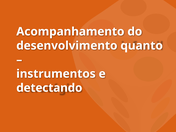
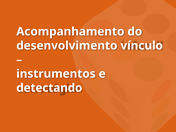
quanto: quanto -> vínculo
